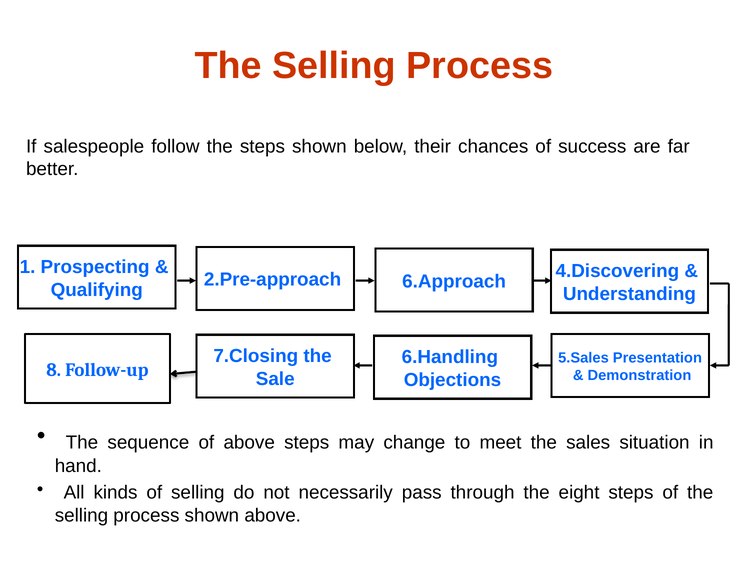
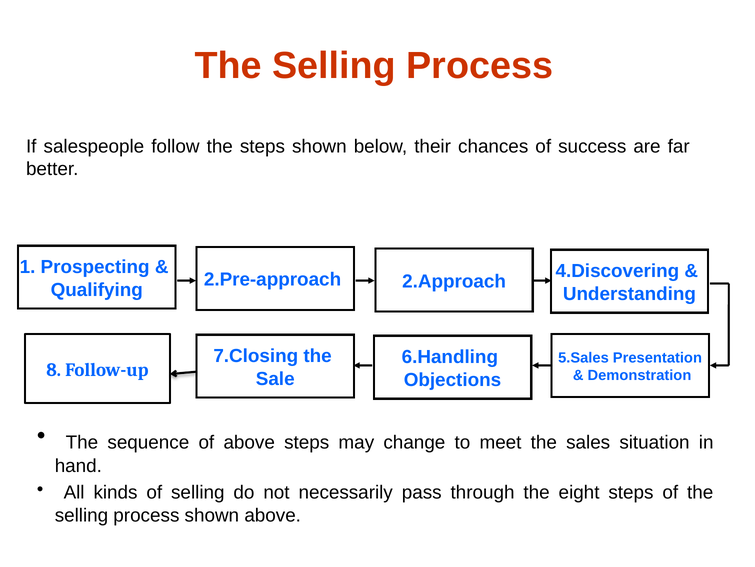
6.Approach: 6.Approach -> 2.Approach
